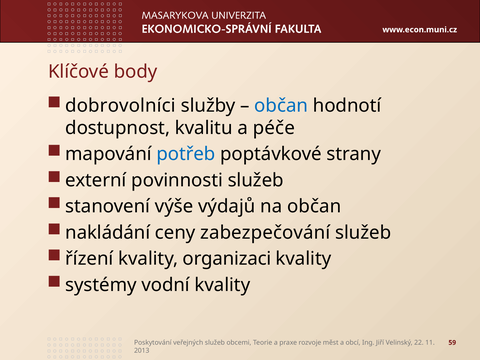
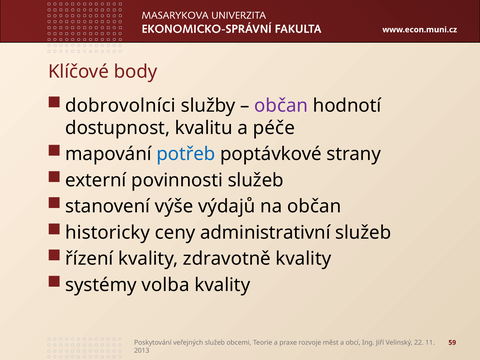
občan at (281, 106) colour: blue -> purple
nakládání: nakládání -> historicky
zabezpečování: zabezpečování -> administrativní
organizaci: organizaci -> zdravotně
vodní: vodní -> volba
